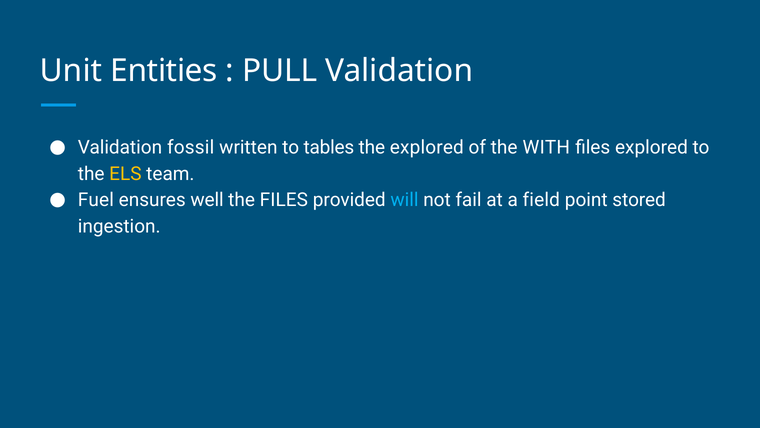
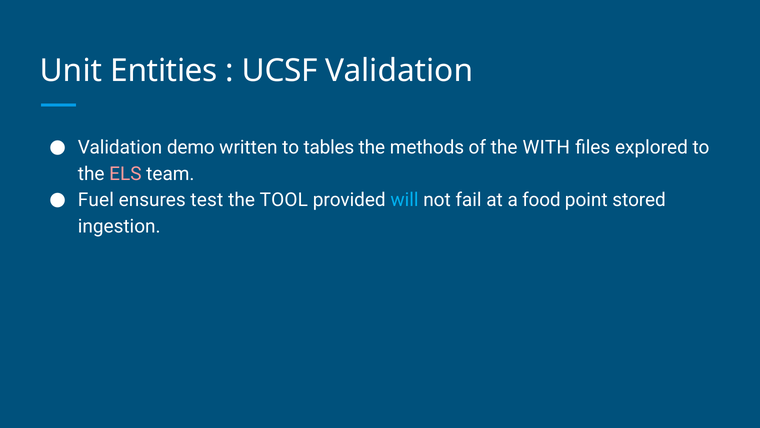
PULL: PULL -> UCSF
fossil: fossil -> demo
the explored: explored -> methods
ELS colour: yellow -> pink
well: well -> test
the FILES: FILES -> TOOL
field: field -> food
